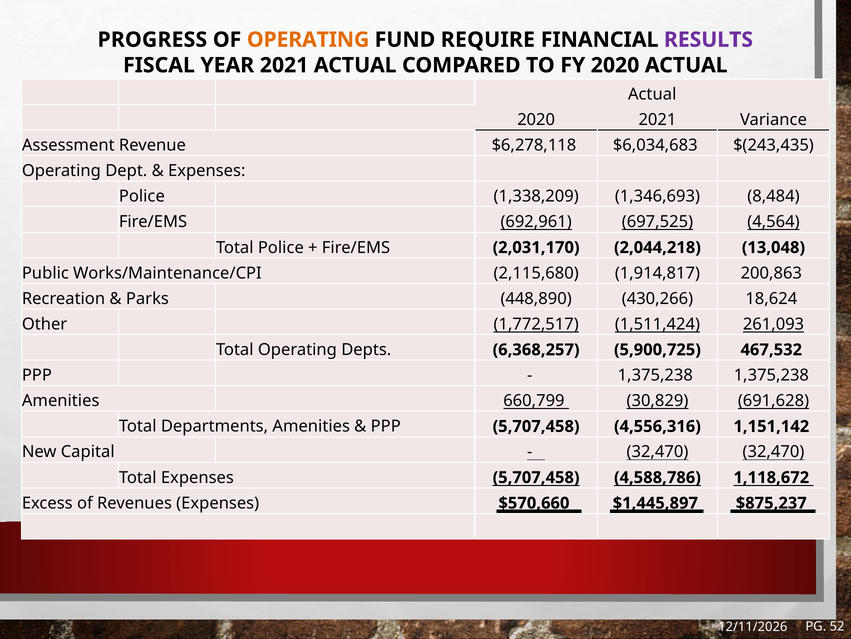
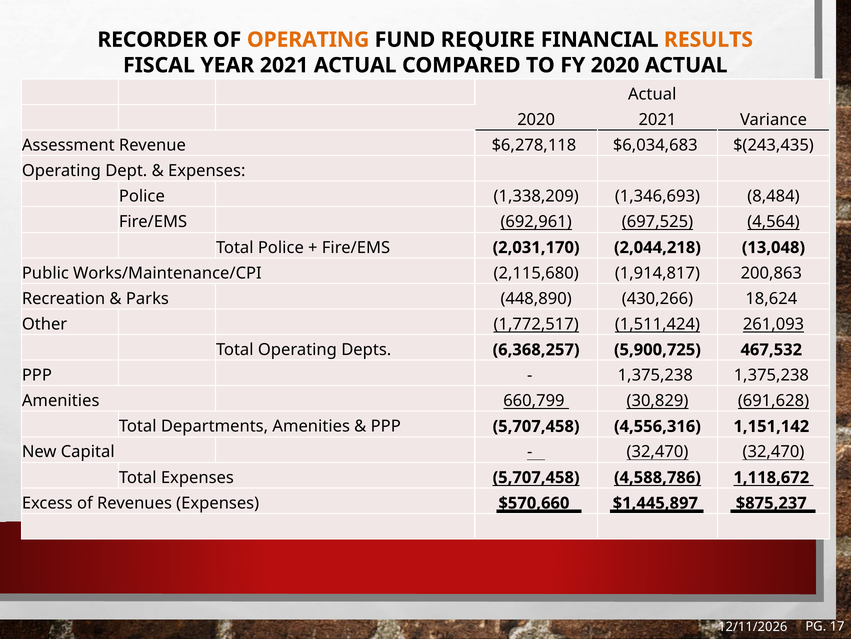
PROGRESS: PROGRESS -> RECORDER
RESULTS colour: purple -> orange
52: 52 -> 17
